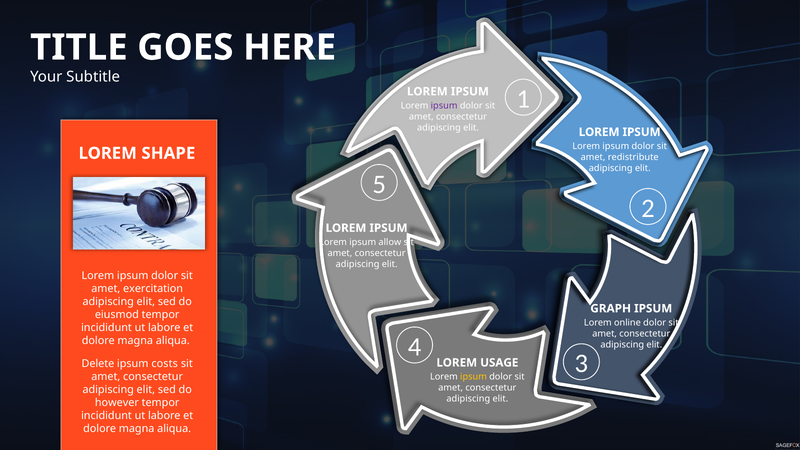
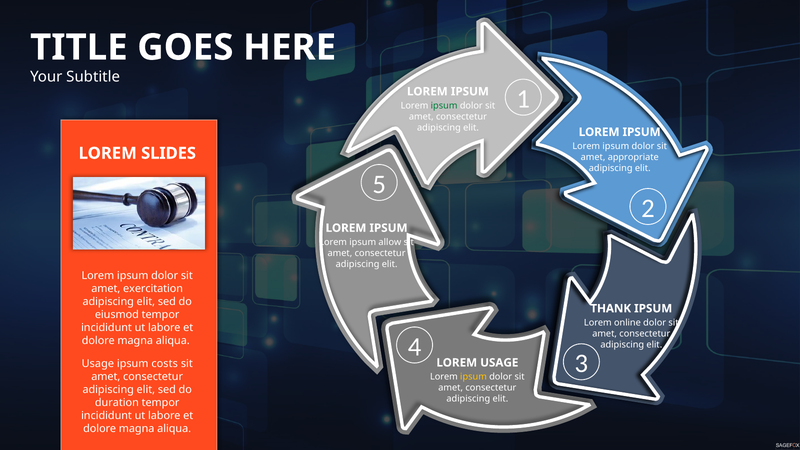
ipsum at (444, 106) colour: purple -> green
SHAPE: SHAPE -> SLIDES
redistribute: redistribute -> appropriate
GRAPH: GRAPH -> THANK
Delete at (98, 364): Delete -> Usage
however: however -> duration
